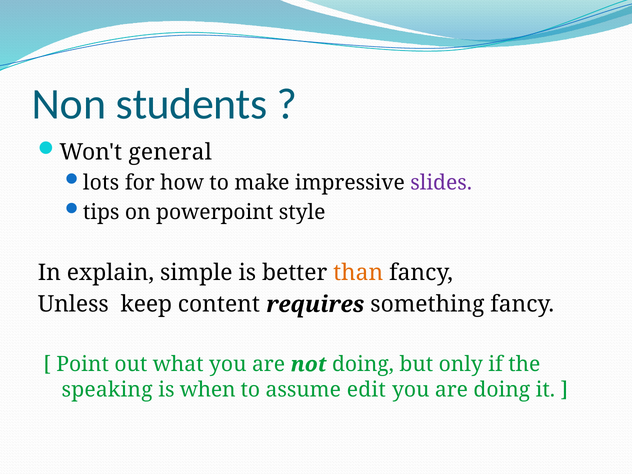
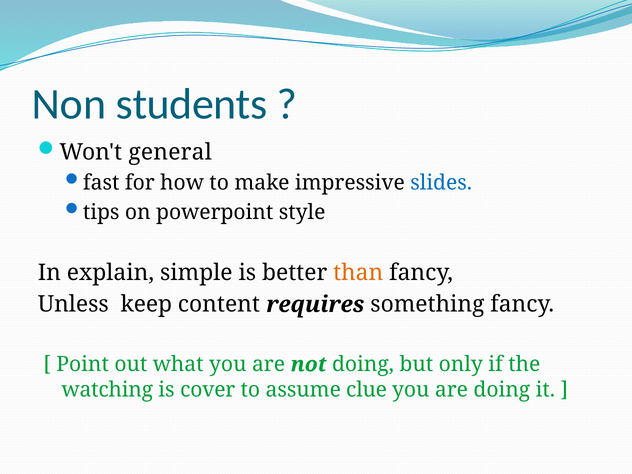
lots: lots -> fast
slides colour: purple -> blue
speaking: speaking -> watching
when: when -> cover
edit: edit -> clue
